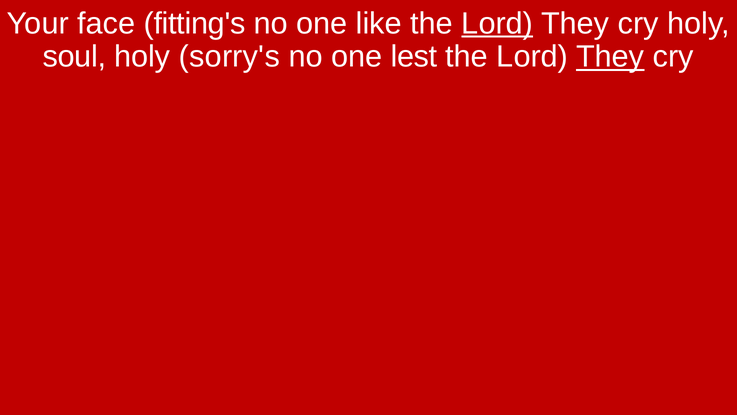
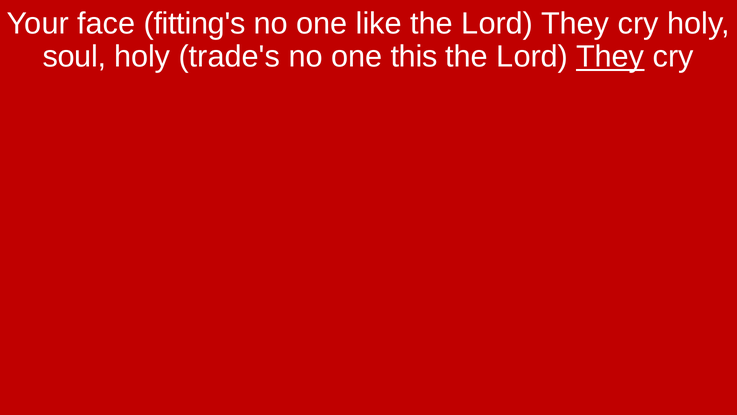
Lord at (497, 23) underline: present -> none
sorry's: sorry's -> trade's
lest: lest -> this
